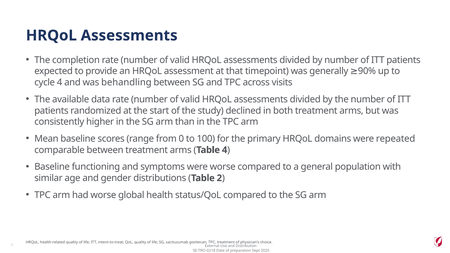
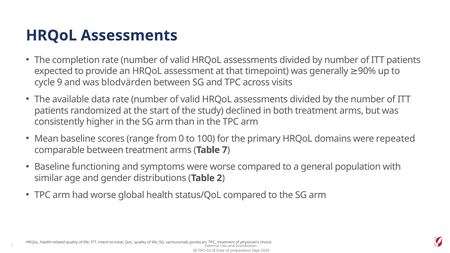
cycle 4: 4 -> 9
behandling: behandling -> blodvärden
Table 4: 4 -> 7
